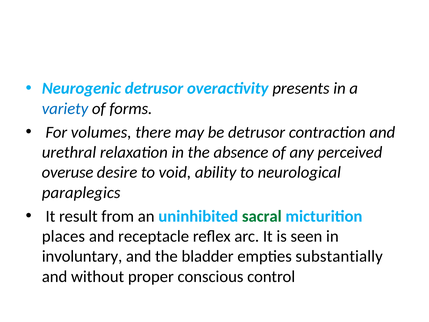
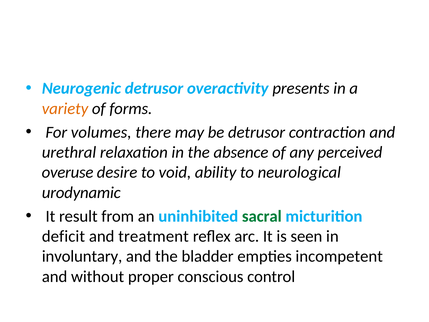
variety colour: blue -> orange
paraplegics: paraplegics -> urodynamic
places: places -> deficit
receptacle: receptacle -> treatment
substantially: substantially -> incompetent
